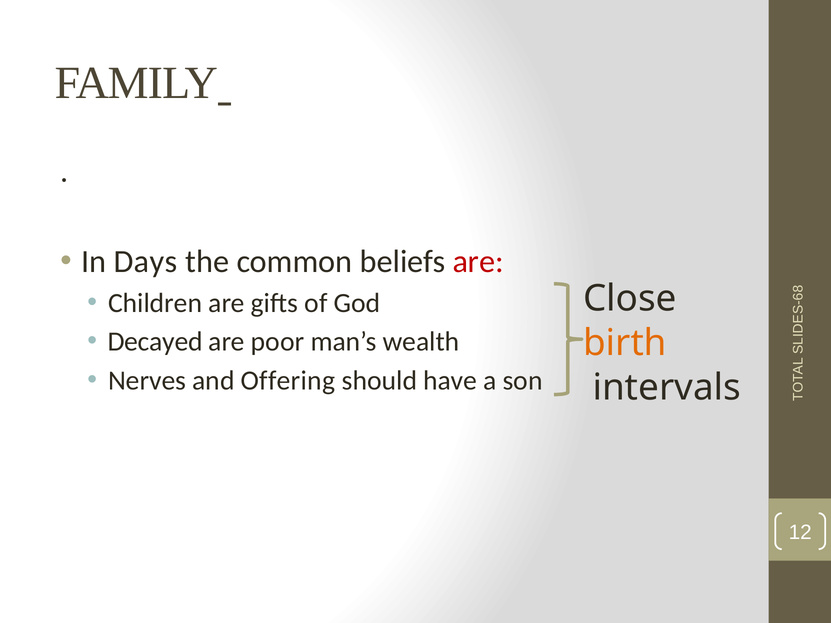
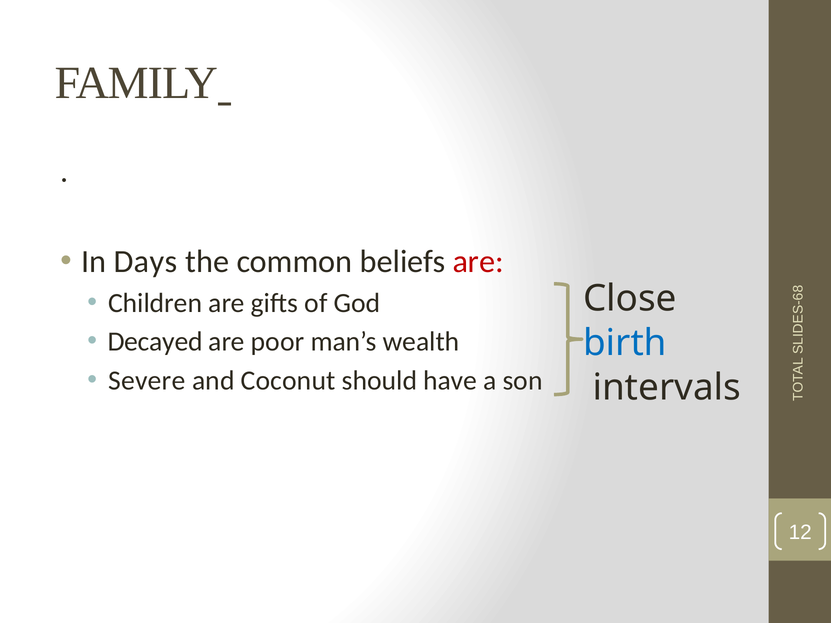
birth colour: orange -> blue
Nerves: Nerves -> Severe
Offering: Offering -> Coconut
